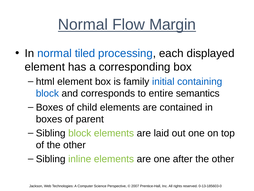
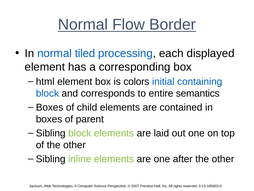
Margin: Margin -> Border
family: family -> colors
